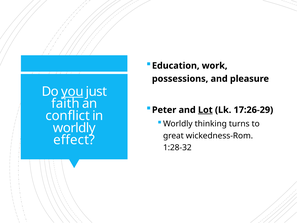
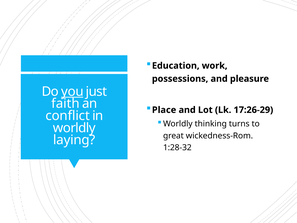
Peter: Peter -> Place
Lot underline: present -> none
effect: effect -> laying
